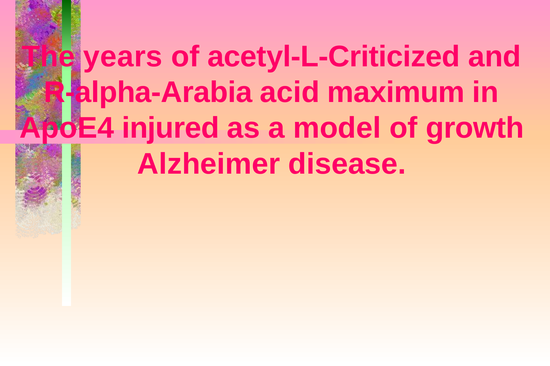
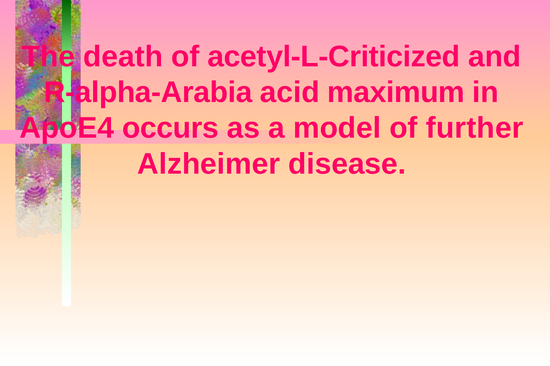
years: years -> death
injured: injured -> occurs
growth: growth -> further
